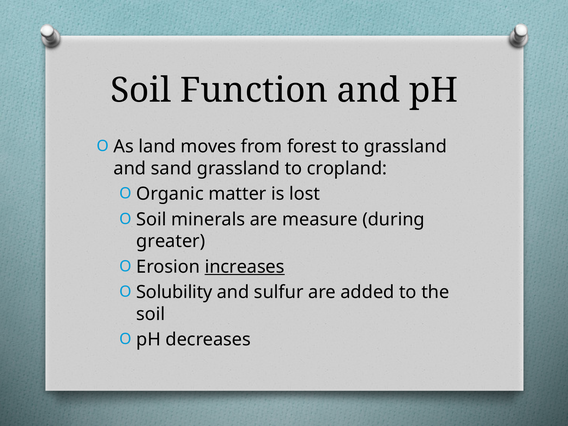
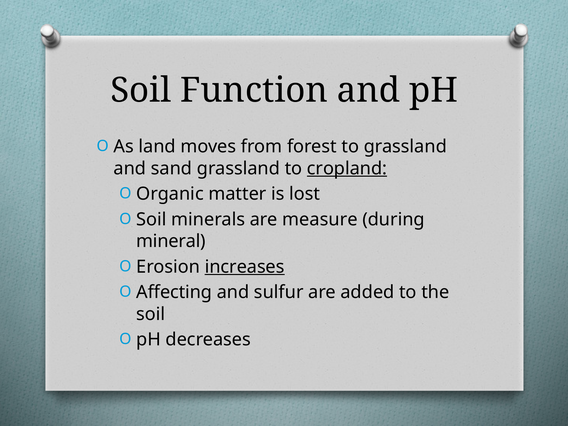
cropland underline: none -> present
greater: greater -> mineral
Solubility: Solubility -> Affecting
